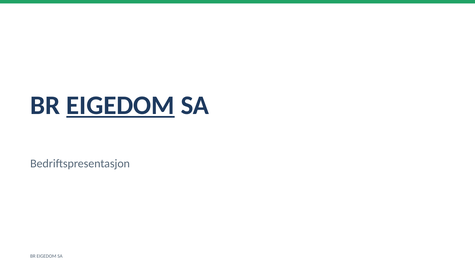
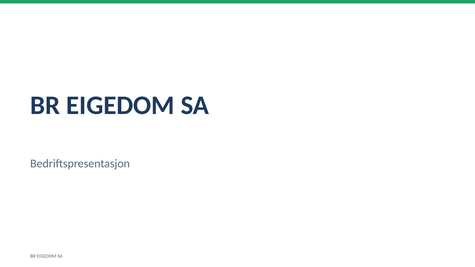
EIGEDOM at (120, 105) underline: present -> none
